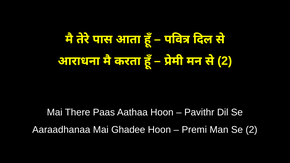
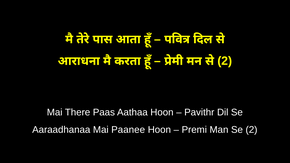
Ghadee: Ghadee -> Paanee
